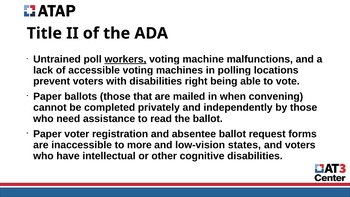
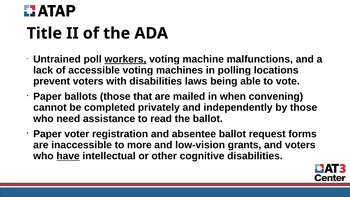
right: right -> laws
states: states -> grants
have underline: none -> present
